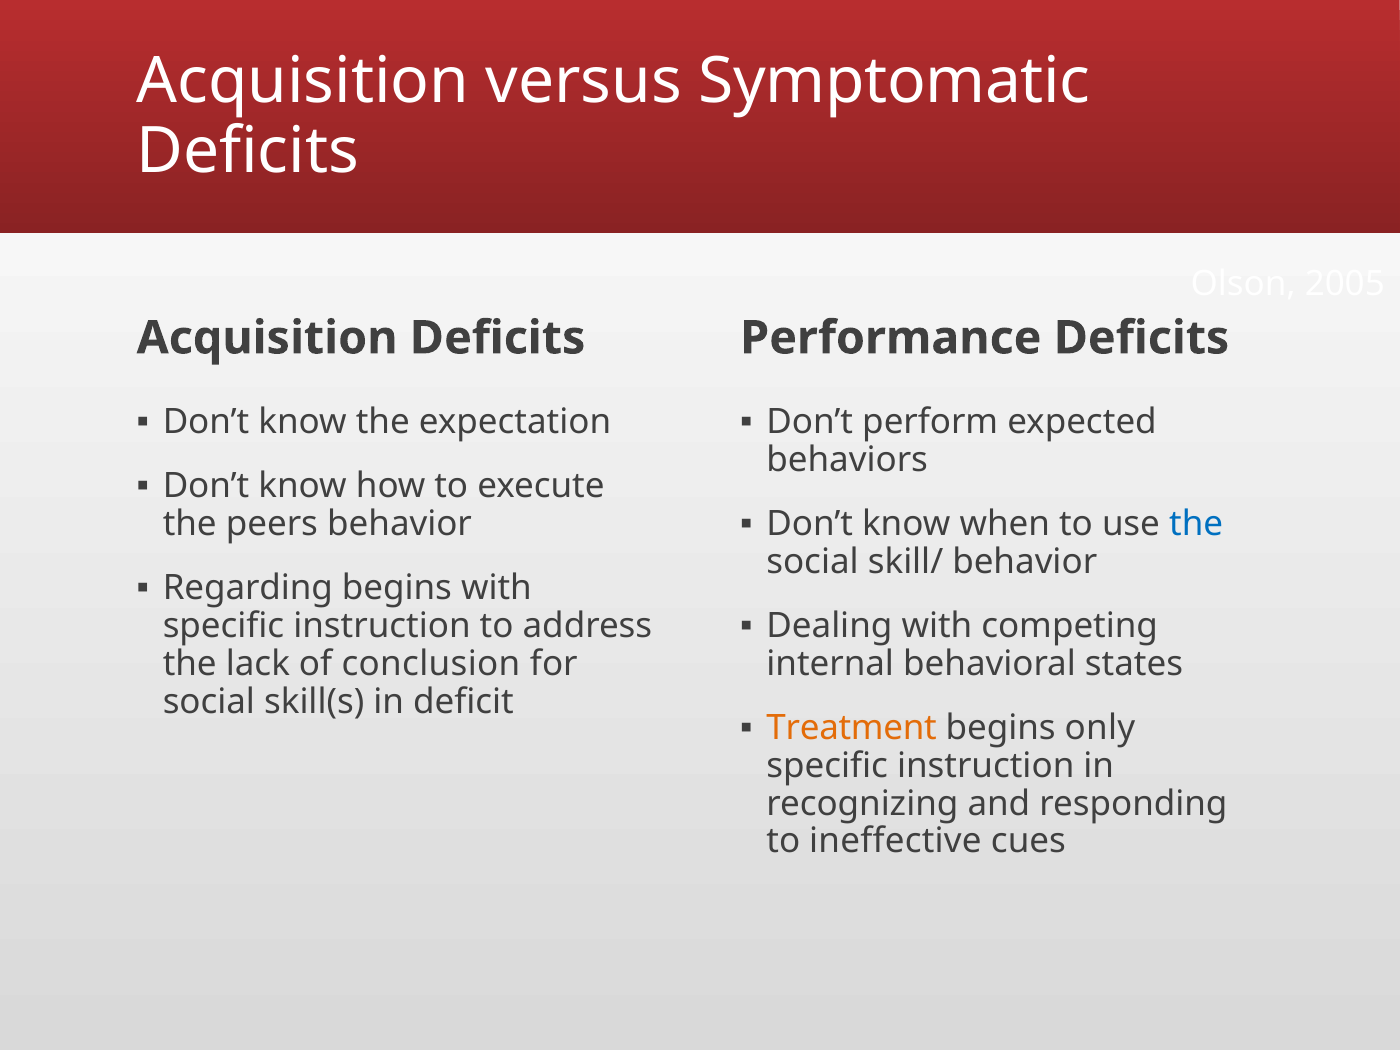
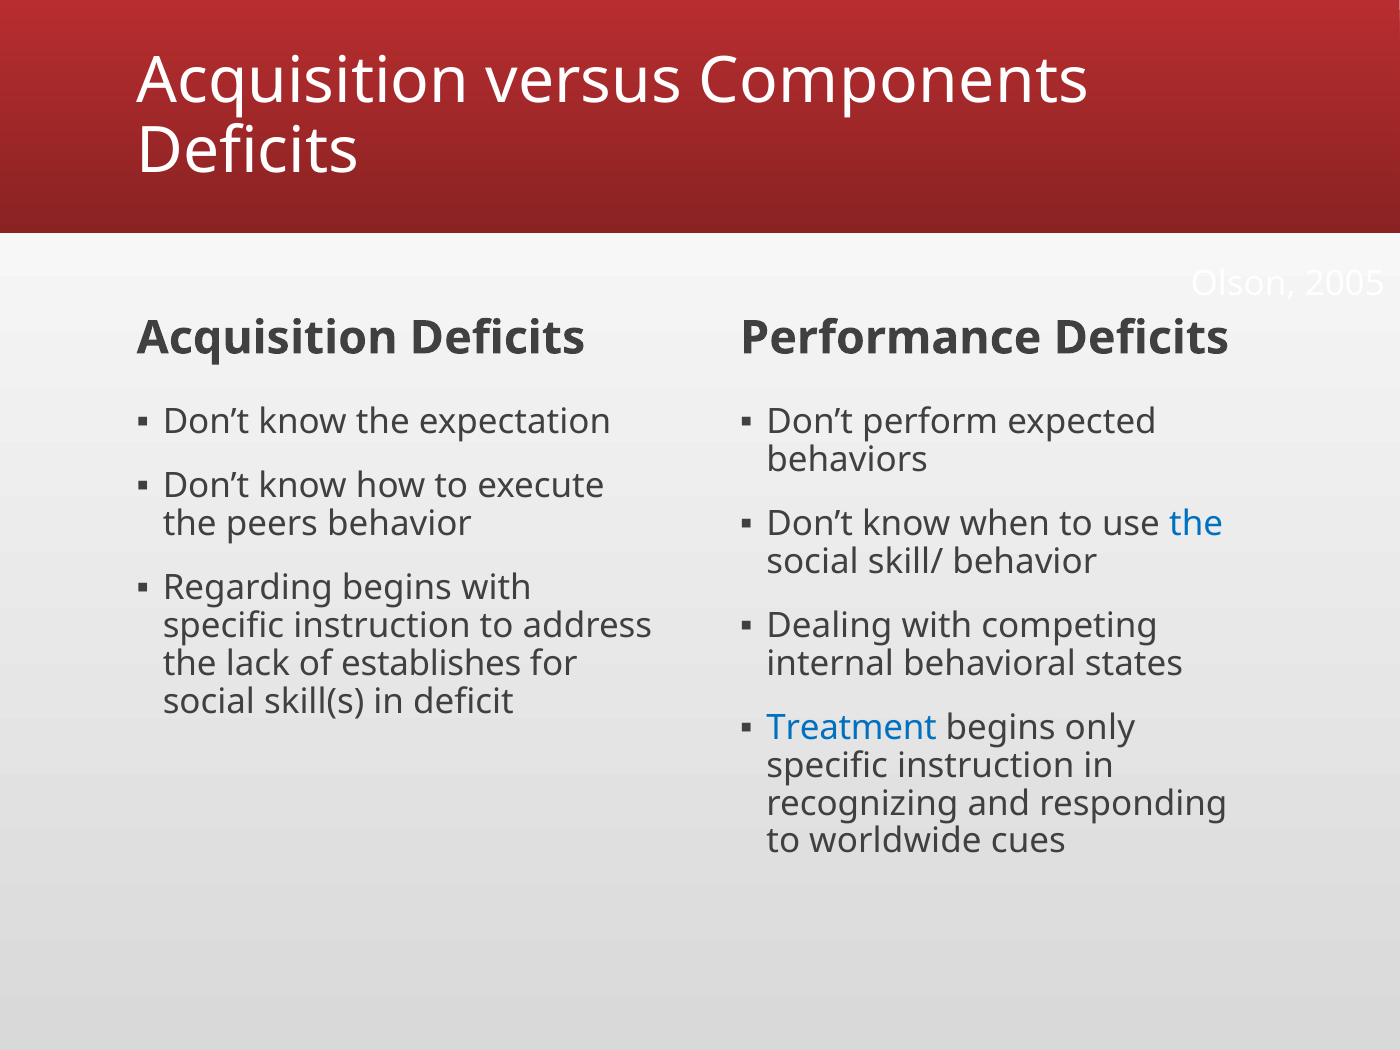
Symptomatic: Symptomatic -> Components
conclusion: conclusion -> establishes
Treatment colour: orange -> blue
ineffective: ineffective -> worldwide
